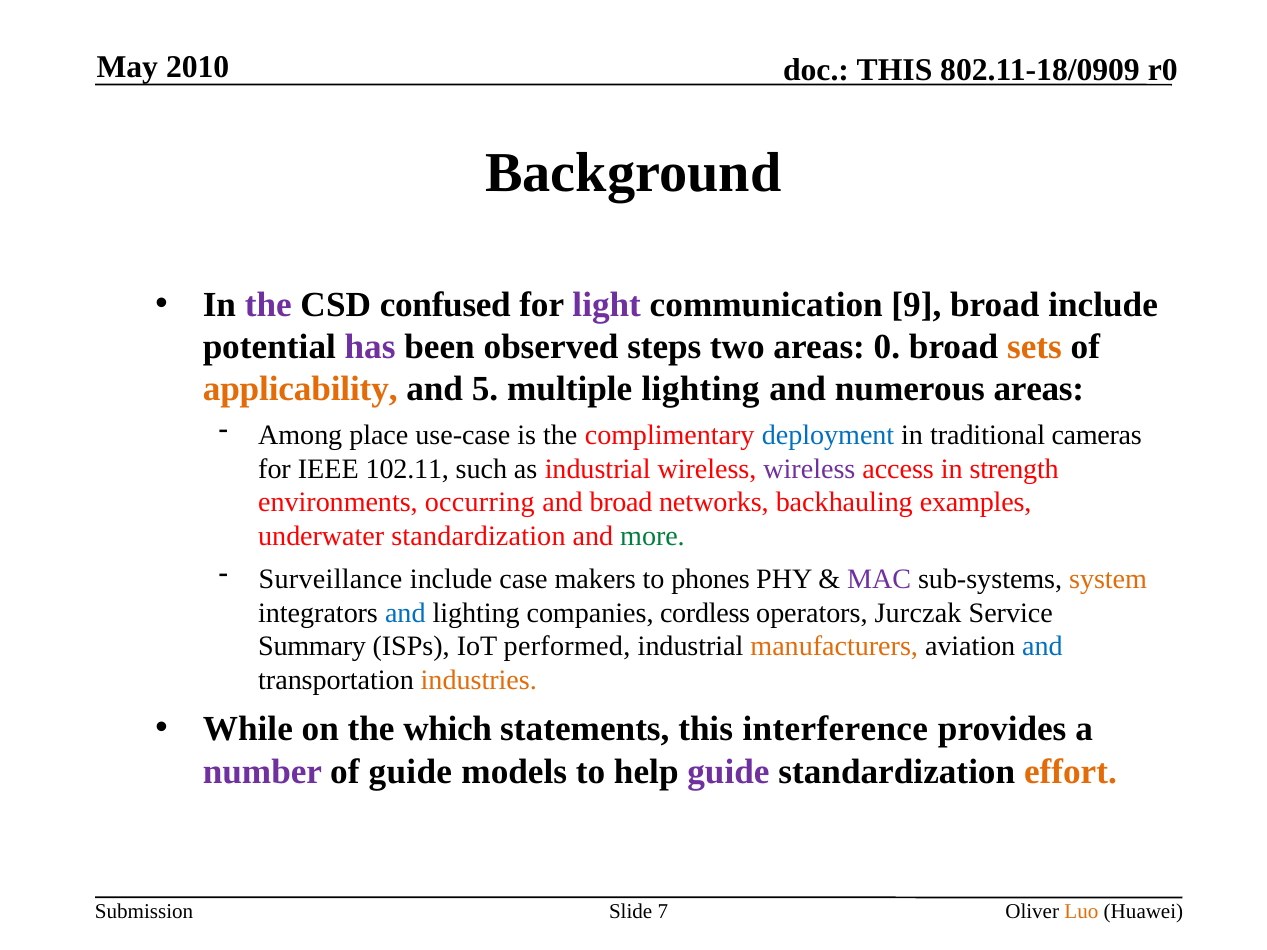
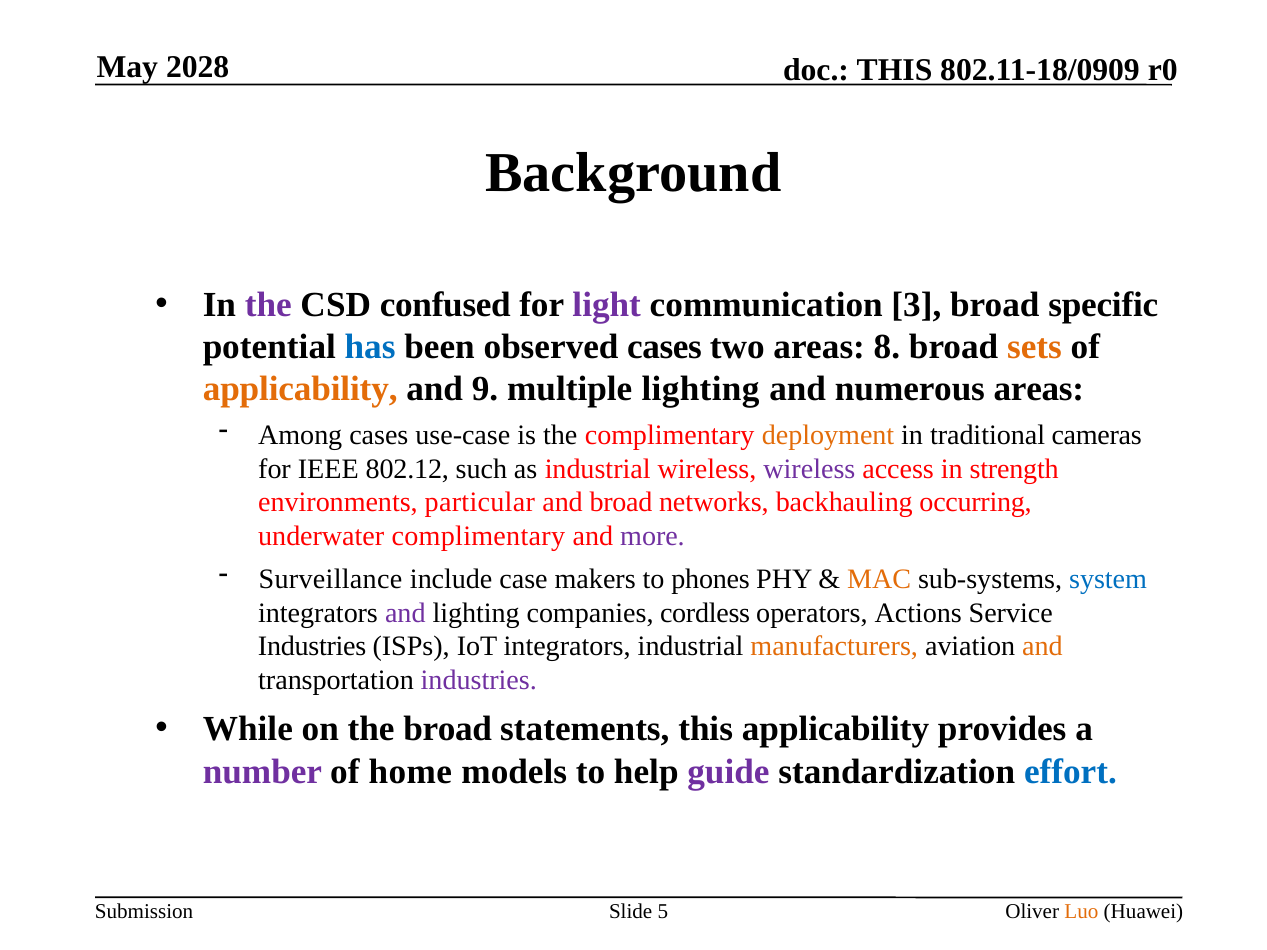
2010: 2010 -> 2028
9: 9 -> 3
broad include: include -> specific
has colour: purple -> blue
observed steps: steps -> cases
0: 0 -> 8
5: 5 -> 9
Among place: place -> cases
deployment colour: blue -> orange
102.11: 102.11 -> 802.12
occurring: occurring -> particular
examples: examples -> occurring
underwater standardization: standardization -> complimentary
more colour: green -> purple
MAC colour: purple -> orange
system colour: orange -> blue
and at (405, 613) colour: blue -> purple
Jurczak: Jurczak -> Actions
Summary at (312, 647): Summary -> Industries
IoT performed: performed -> integrators
and at (1043, 647) colour: blue -> orange
industries at (479, 680) colour: orange -> purple
the which: which -> broad
this interference: interference -> applicability
of guide: guide -> home
effort colour: orange -> blue
7: 7 -> 5
